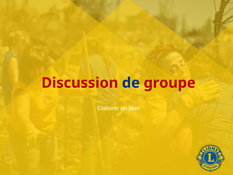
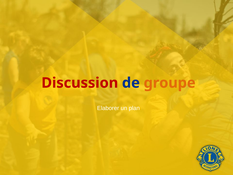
groupe colour: red -> orange
